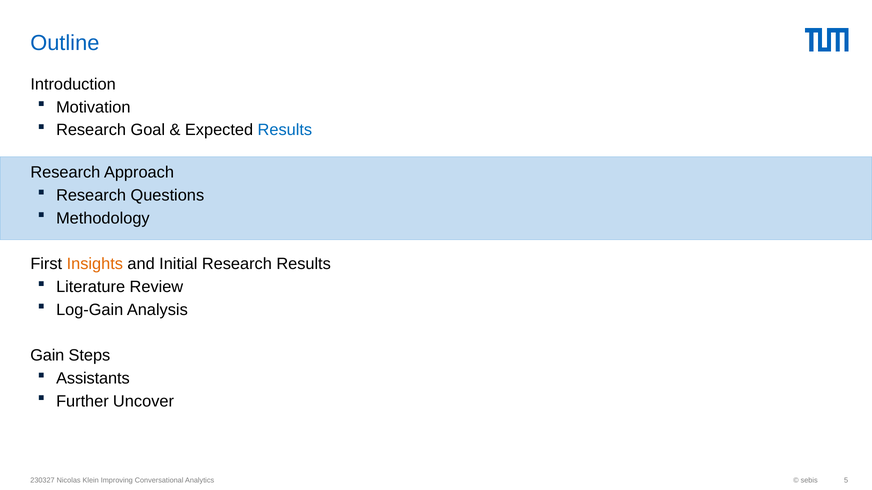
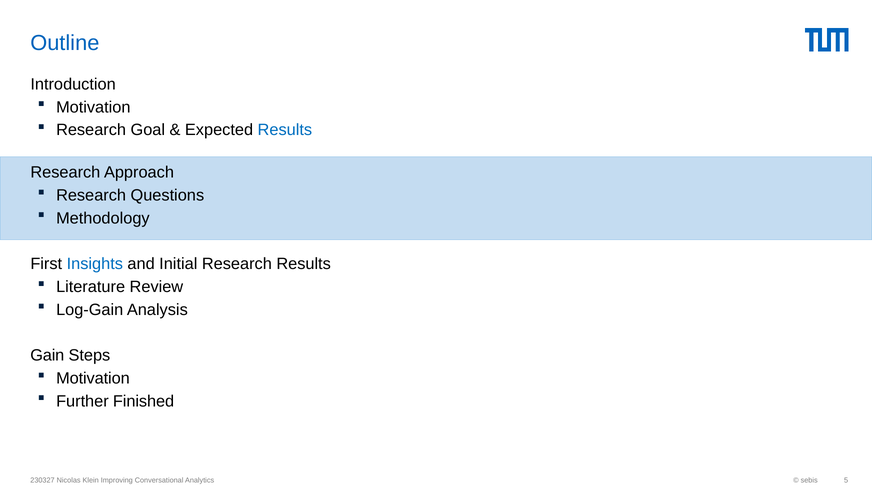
Insights colour: orange -> blue
Assistants at (93, 379): Assistants -> Motivation
Uncover: Uncover -> Finished
